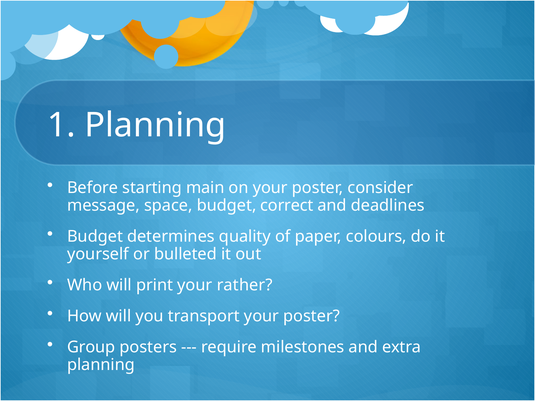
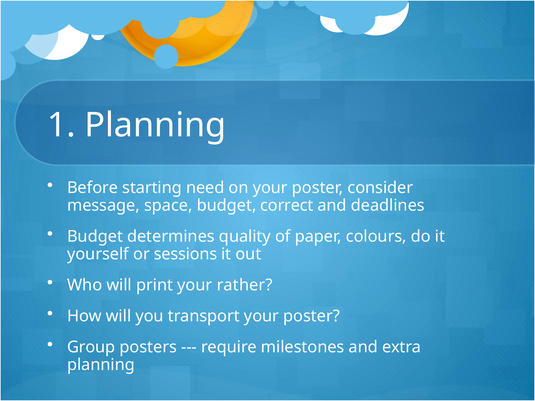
main: main -> need
bulleted: bulleted -> sessions
